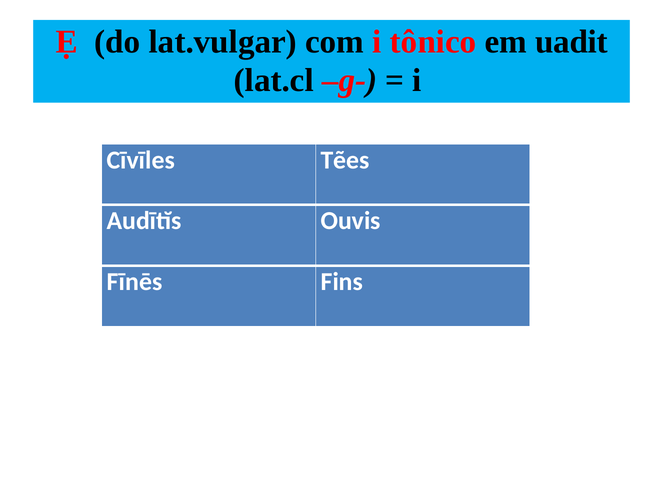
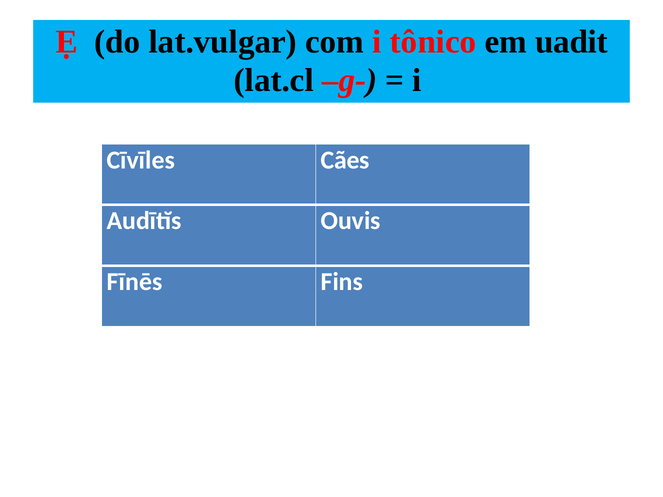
Tẽes: Tẽes -> Cães
